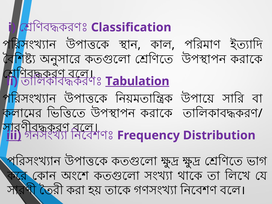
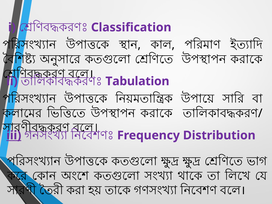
Tabulation underline: present -> none
